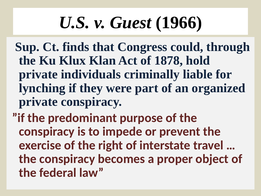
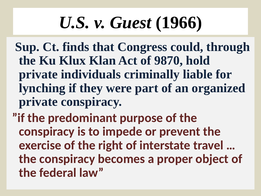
1878: 1878 -> 9870
